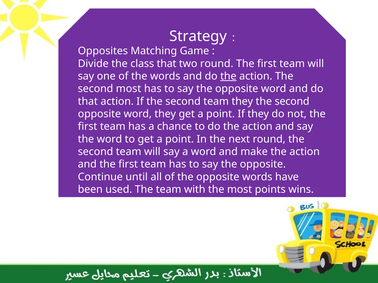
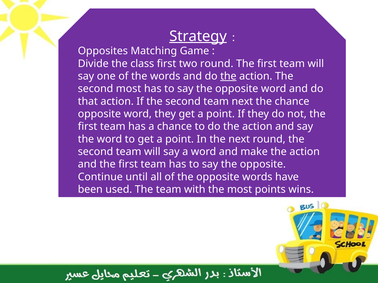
Strategy underline: none -> present
class that: that -> first
team they: they -> next
second at (292, 101): second -> chance
